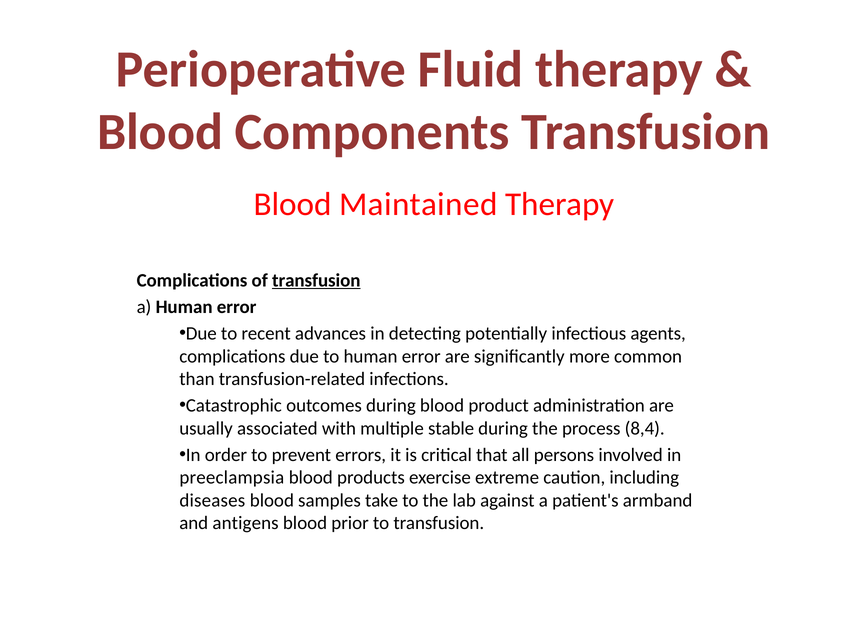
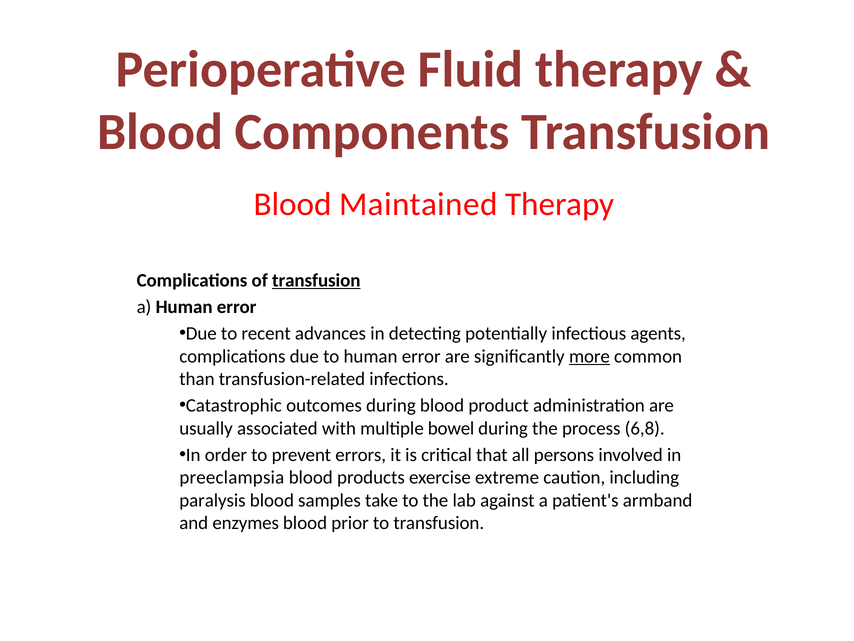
more underline: none -> present
stable: stable -> bowel
8,4: 8,4 -> 6,8
diseases: diseases -> paralysis
antigens: antigens -> enzymes
